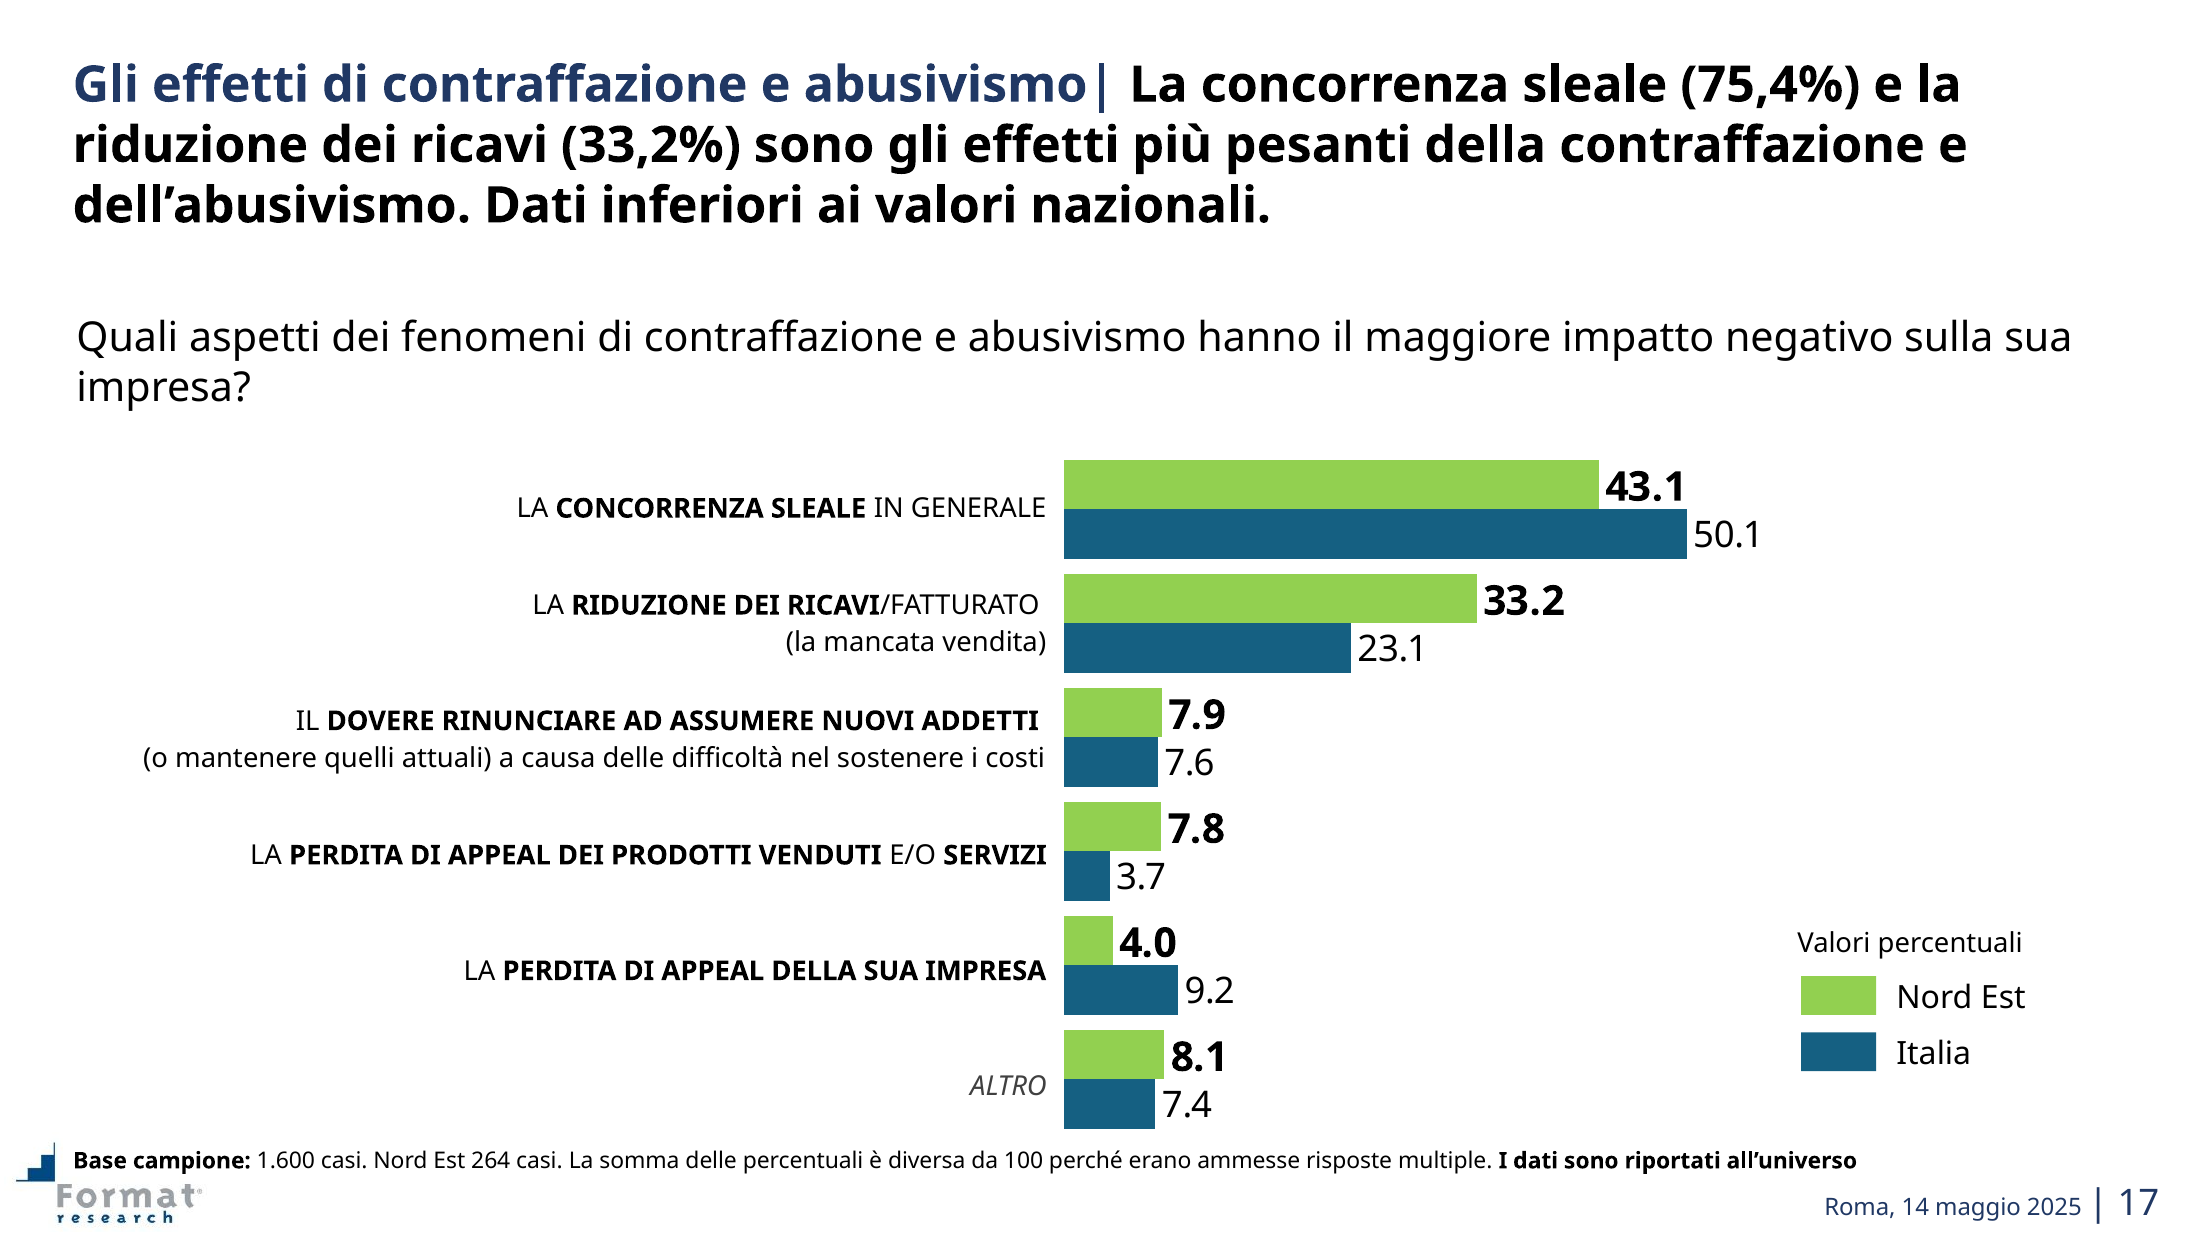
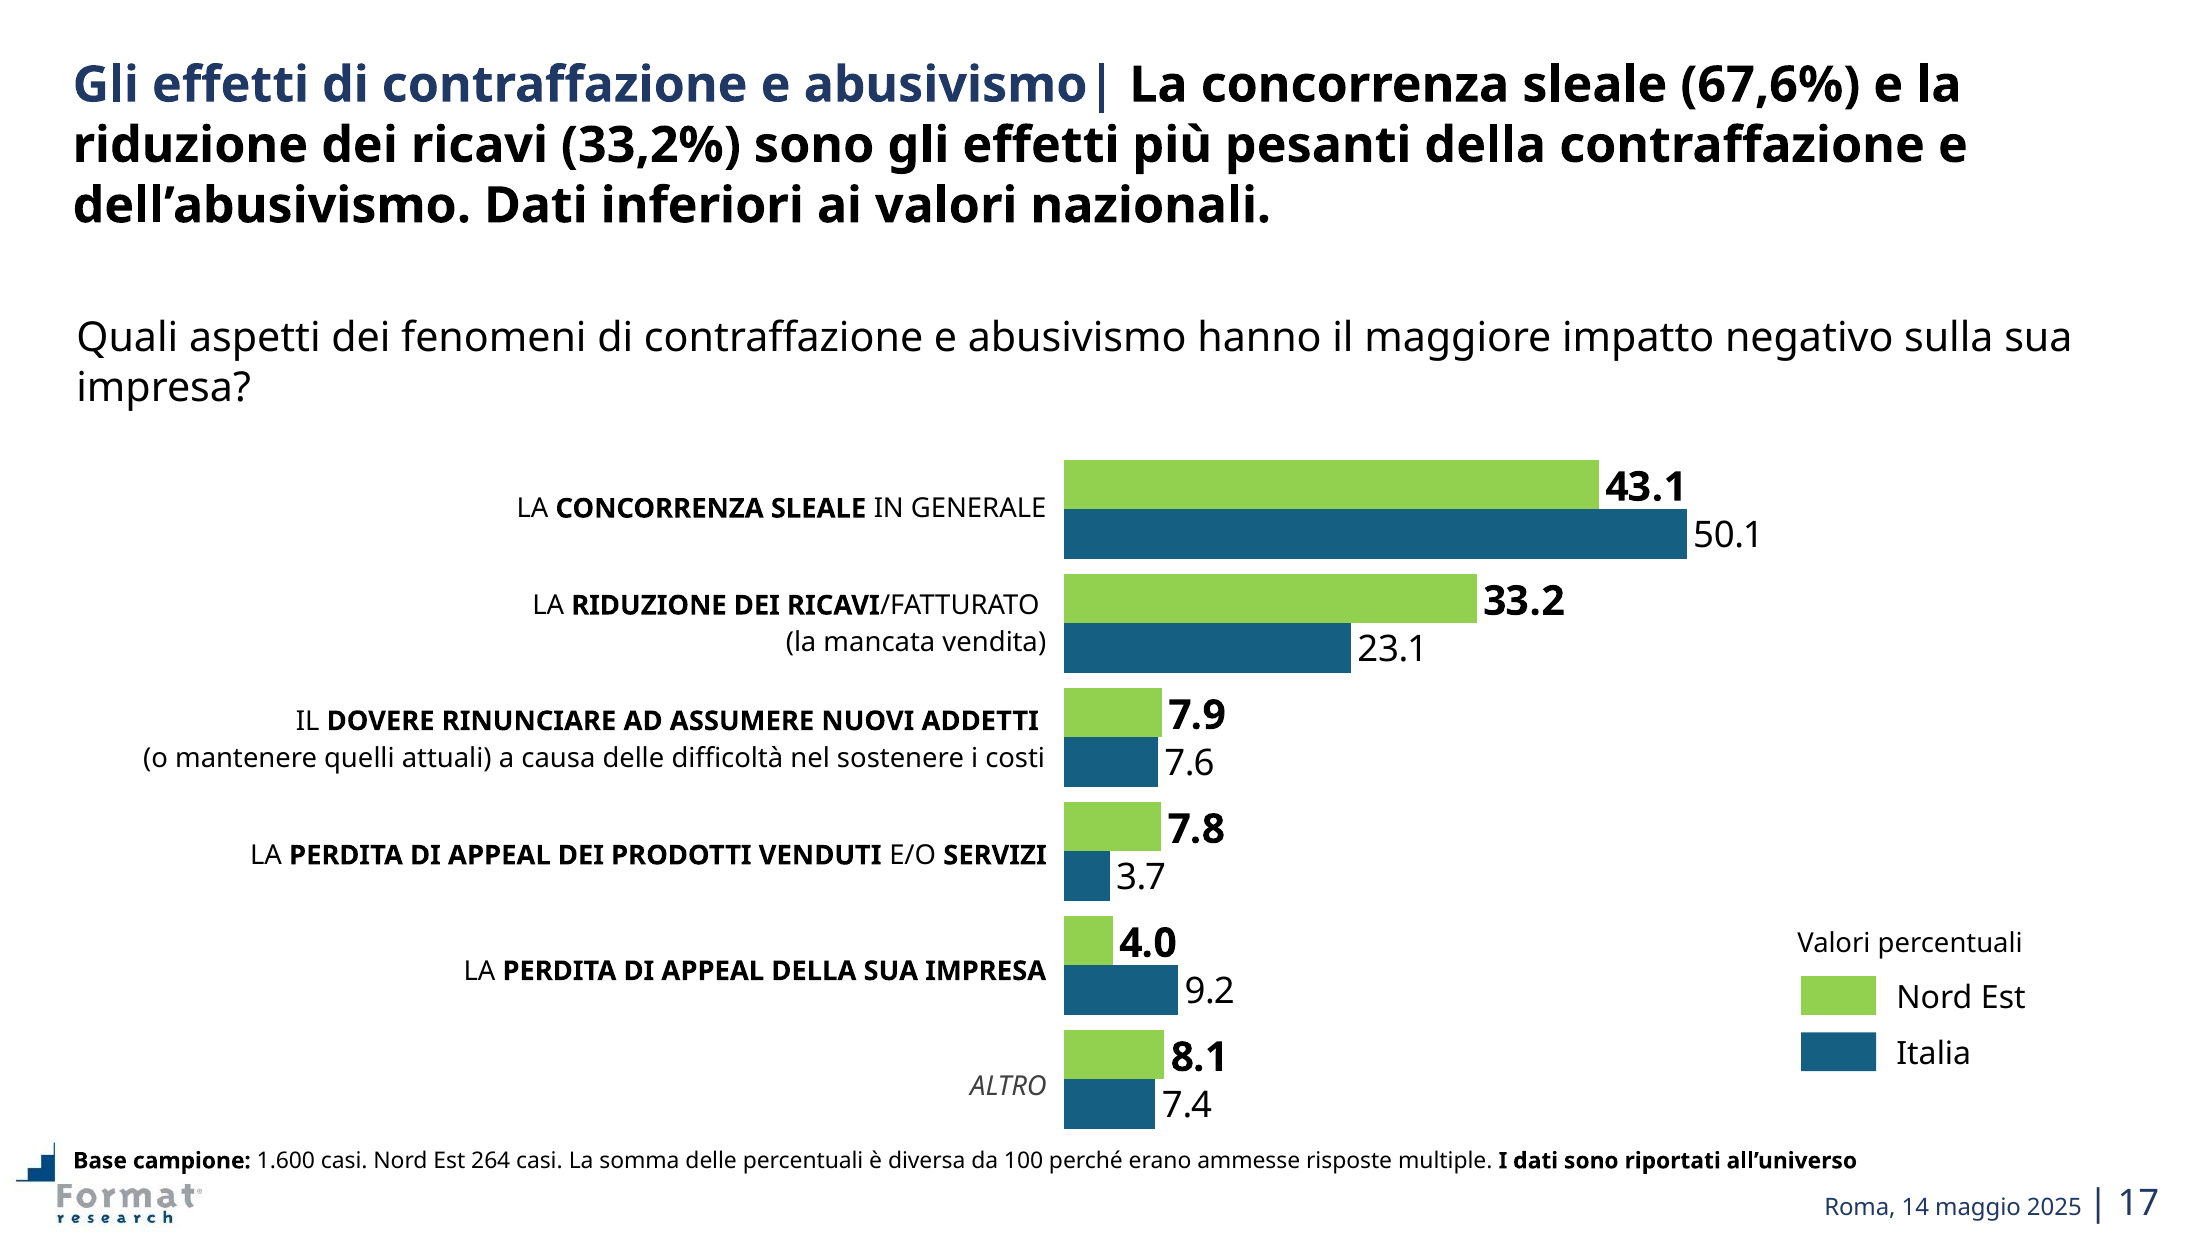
75,4%: 75,4% -> 67,6%
